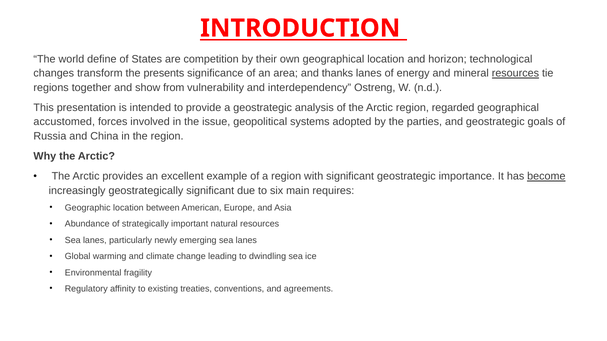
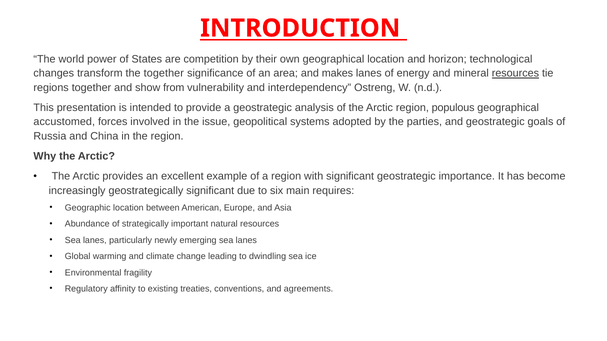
define: define -> power
the presents: presents -> together
thanks: thanks -> makes
regarded: regarded -> populous
become underline: present -> none
